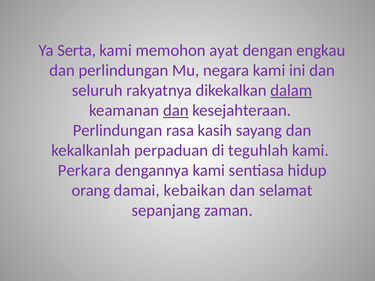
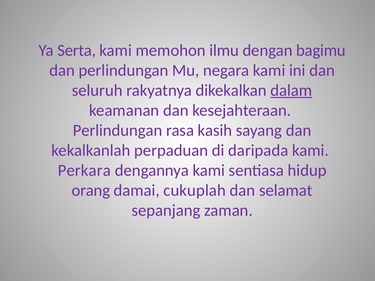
ayat: ayat -> ilmu
engkau: engkau -> bagimu
dan at (176, 111) underline: present -> none
teguhlah: teguhlah -> daripada
kebaikan: kebaikan -> cukuplah
